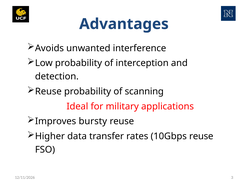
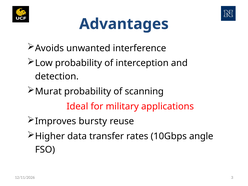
Reuse at (48, 91): Reuse -> Murat
10Gbps reuse: reuse -> angle
